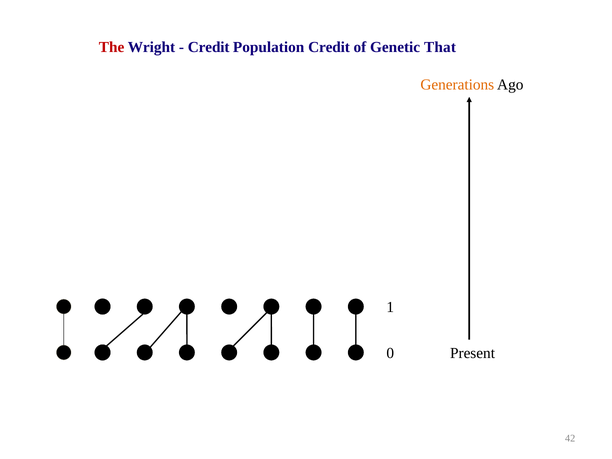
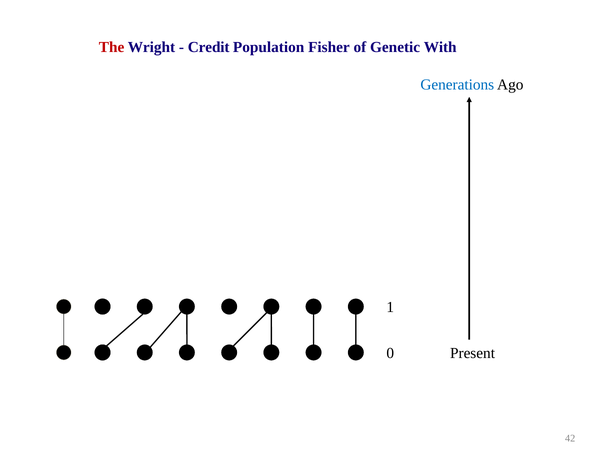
Population Credit: Credit -> Fisher
That: That -> With
Generations colour: orange -> blue
